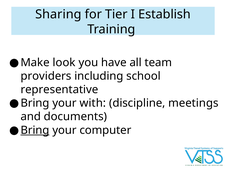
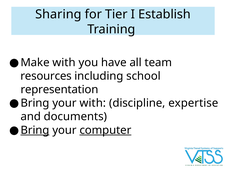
Make look: look -> with
providers: providers -> resources
representative: representative -> representation
meetings: meetings -> expertise
computer underline: none -> present
